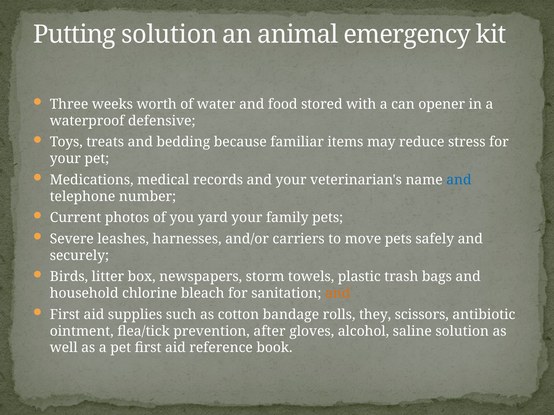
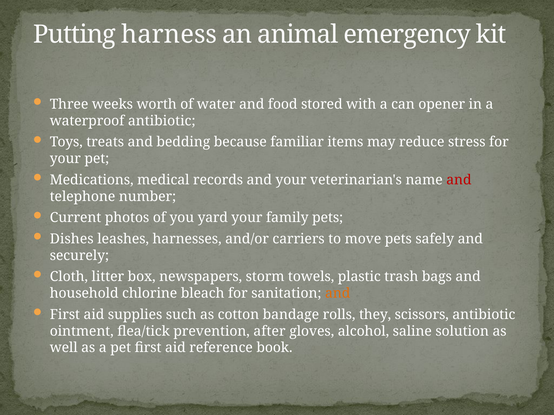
Putting solution: solution -> harness
waterproof defensive: defensive -> antibiotic
and at (459, 180) colour: blue -> red
Severe: Severe -> Dishes
Birds: Birds -> Cloth
